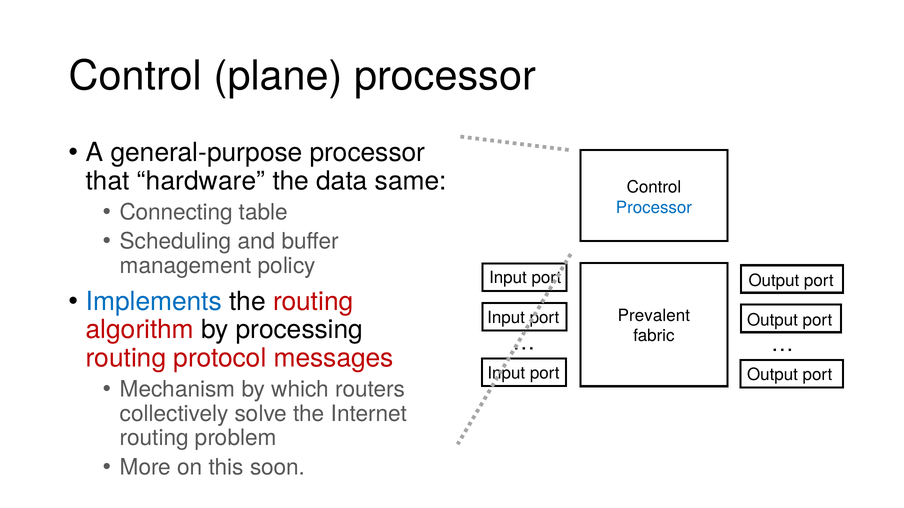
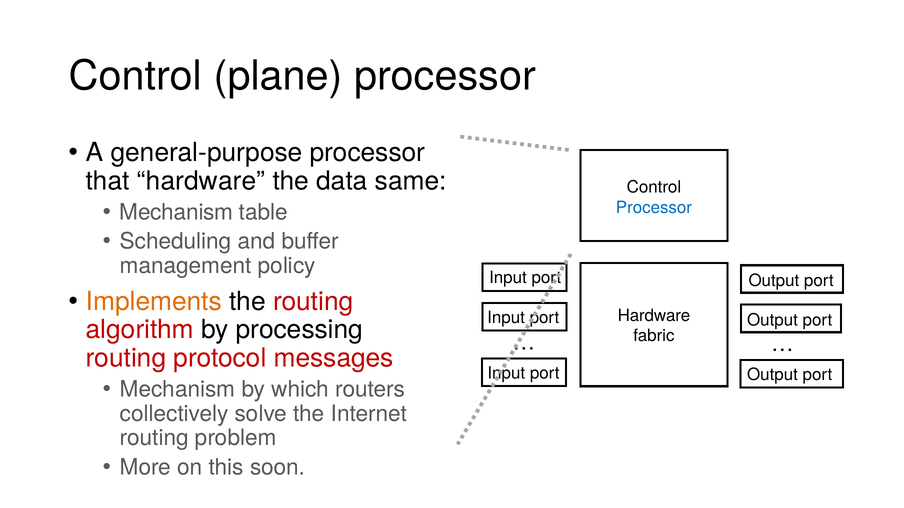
Connecting at (176, 212): Connecting -> Mechanism
Implements colour: blue -> orange
Prevalent at (654, 316): Prevalent -> Hardware
